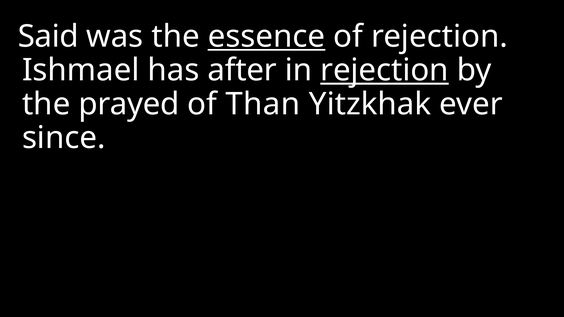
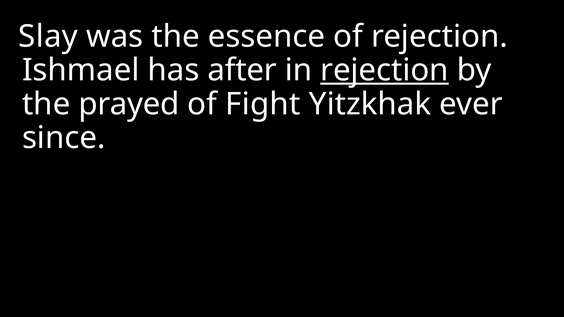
Said: Said -> Slay
essence underline: present -> none
Than: Than -> Fight
